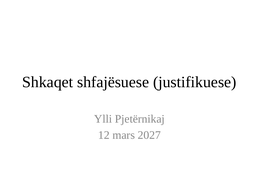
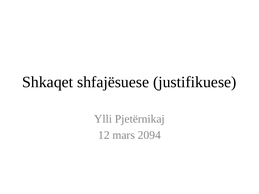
2027: 2027 -> 2094
